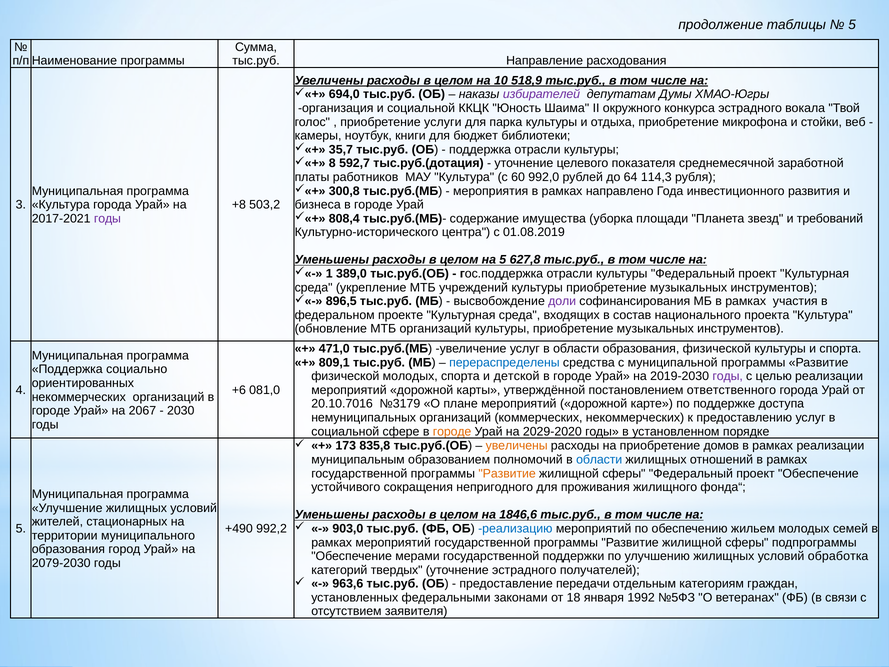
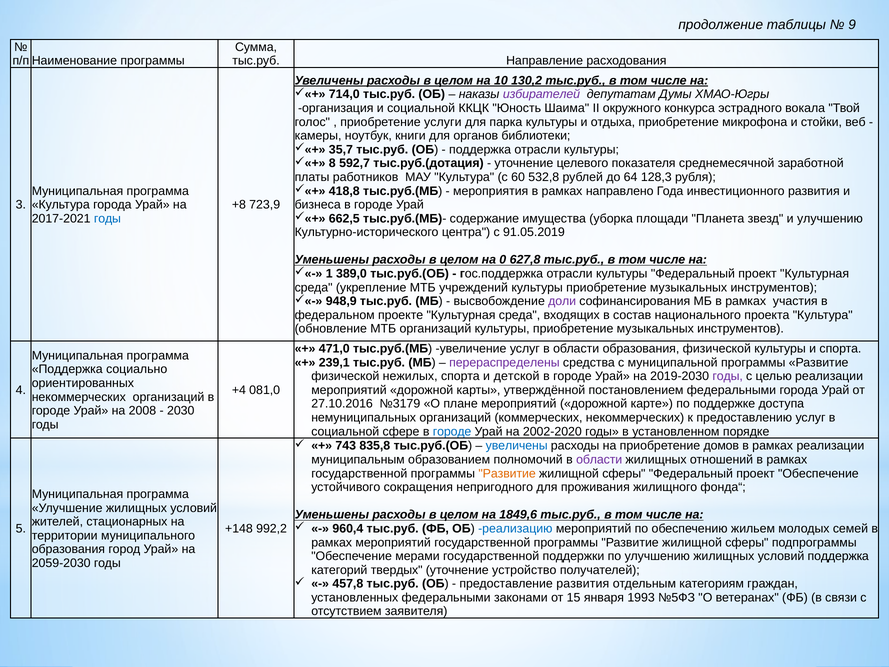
5 at (852, 25): 5 -> 9
518,9: 518,9 -> 130,2
694,0: 694,0 -> 714,0
бюджет: бюджет -> органов
992,0: 992,0 -> 532,8
114,3: 114,3 -> 128,3
300,8: 300,8 -> 418,8
503,2: 503,2 -> 723,9
годы at (107, 218) colour: purple -> blue
808,4: 808,4 -> 662,5
и требований: требований -> улучшению
01.08.2019: 01.08.2019 -> 91.05.2019
на 5: 5 -> 0
896,5: 896,5 -> 948,9
809,1: 809,1 -> 239,1
перераспределены colour: blue -> purple
физической молодых: молодых -> нежилых
+6: +6 -> +4
постановлением ответственного: ответственного -> федеральными
20.10.7016: 20.10.7016 -> 27.10.2016
2067: 2067 -> 2008
городе at (452, 431) colour: orange -> blue
2029-2020: 2029-2020 -> 2002-2020
173: 173 -> 743
увеличены at (517, 446) colour: orange -> blue
области at (599, 459) colour: blue -> purple
1846,6: 1846,6 -> 1849,6
+490: +490 -> +148
903,0: 903,0 -> 960,4
условий обработка: обработка -> поддержка
2079-2030: 2079-2030 -> 2059-2030
уточнение эстрадного: эстрадного -> устройство
963,6: 963,6 -> 457,8
предоставление передачи: передачи -> развития
18: 18 -> 15
1992: 1992 -> 1993
